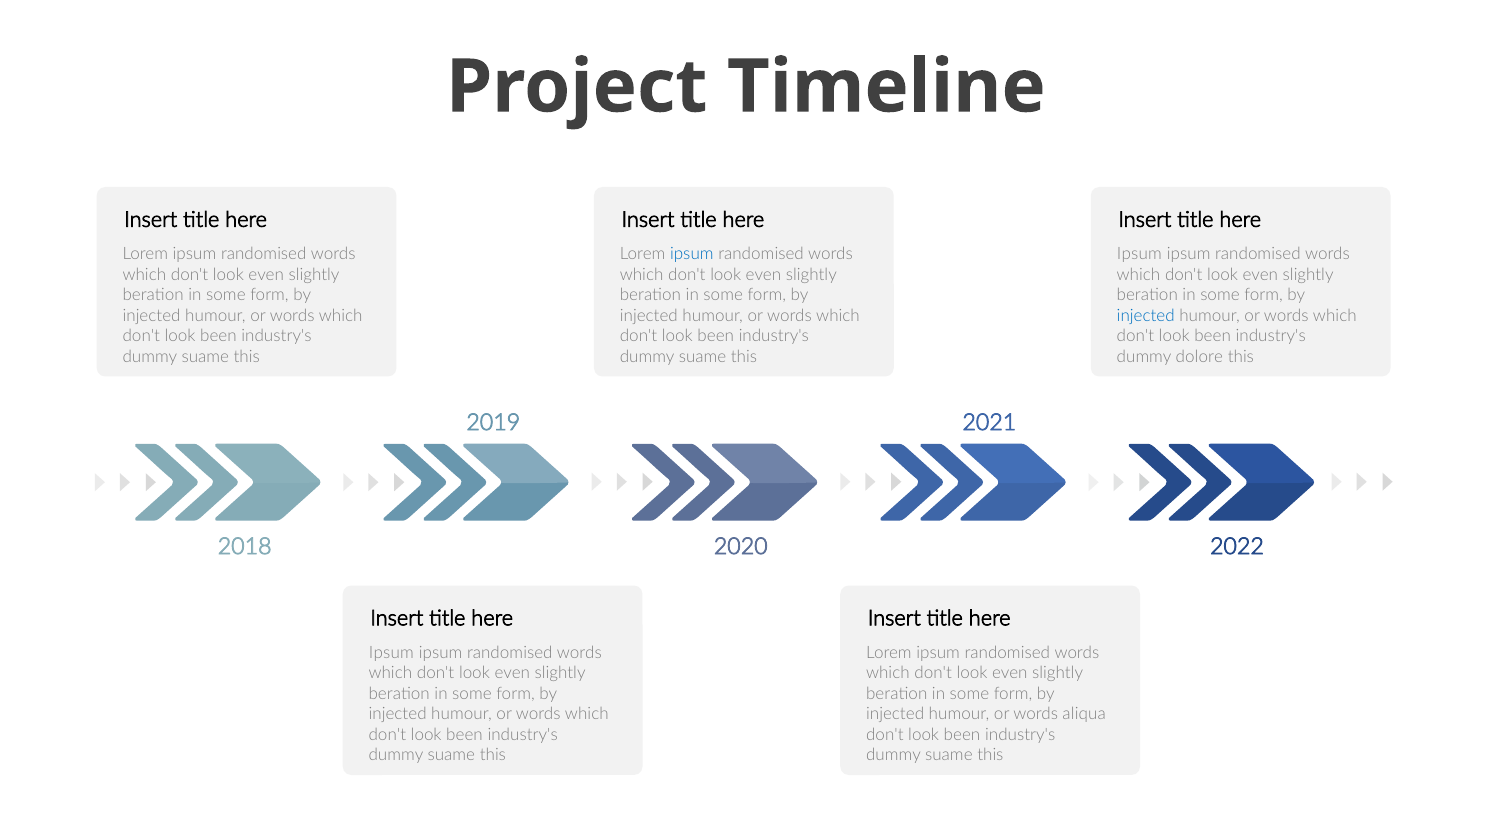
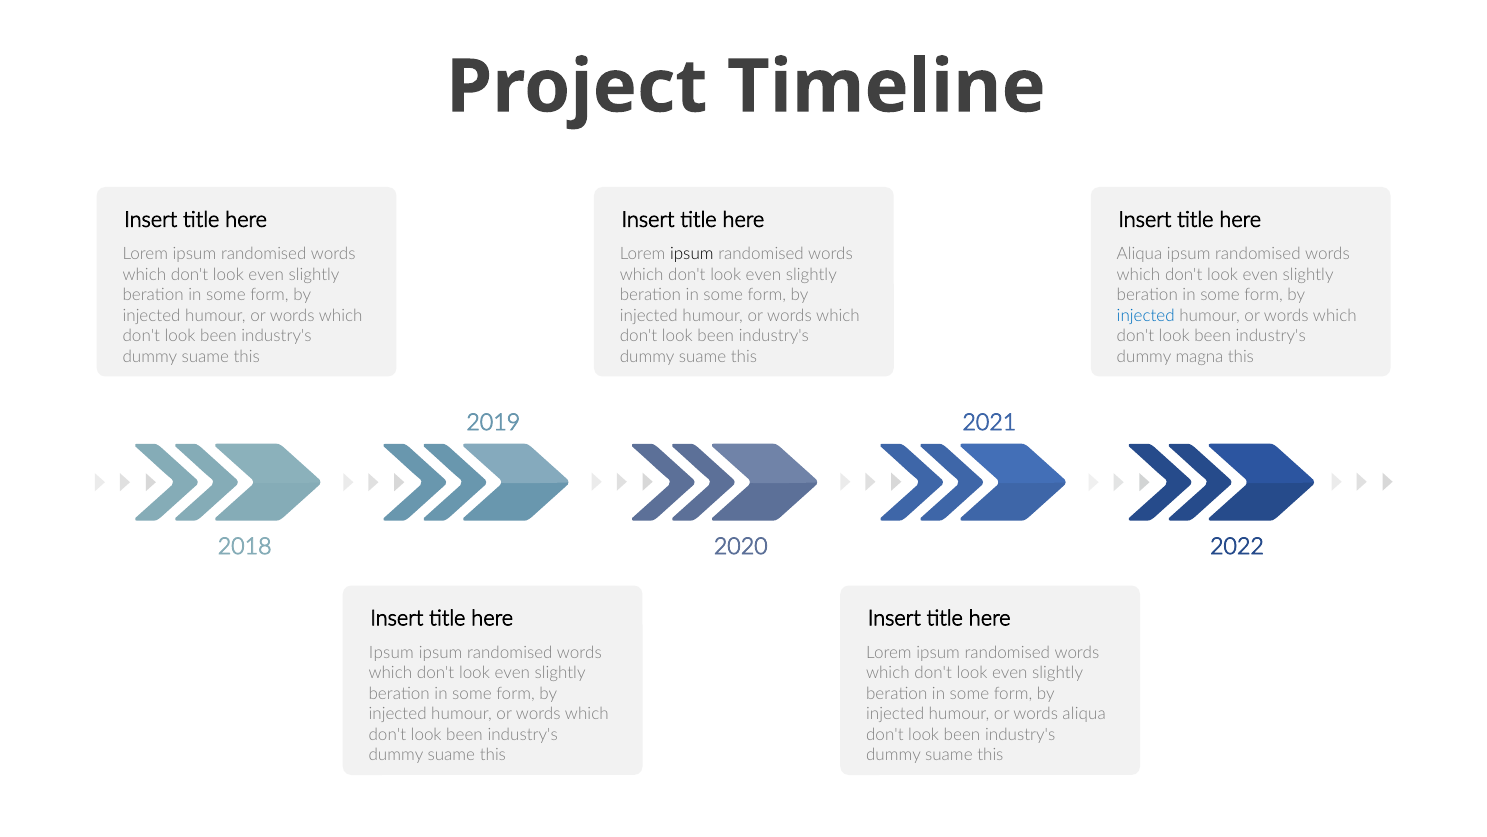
ipsum at (692, 254) colour: blue -> black
Ipsum at (1139, 254): Ipsum -> Aliqua
dolore: dolore -> magna
